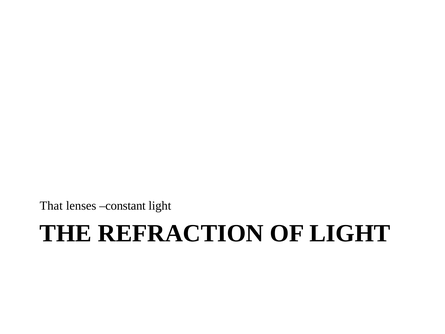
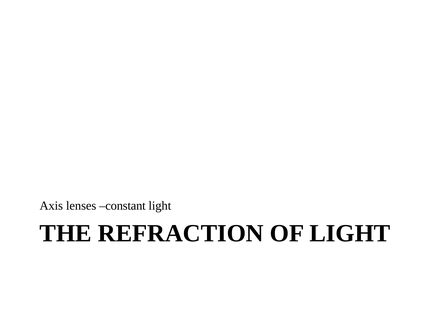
That: That -> Axis
